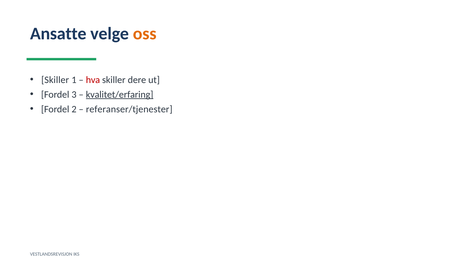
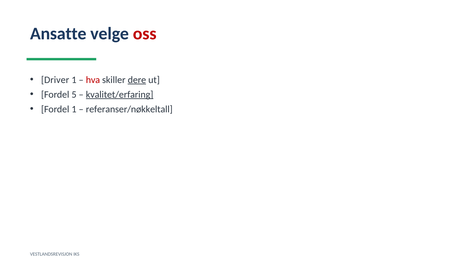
oss colour: orange -> red
Skiller at (55, 80): Skiller -> Driver
dere underline: none -> present
3: 3 -> 5
Fordel 2: 2 -> 1
referanser/tjenester: referanser/tjenester -> referanser/nøkkeltall
